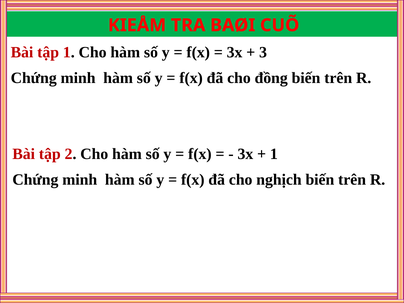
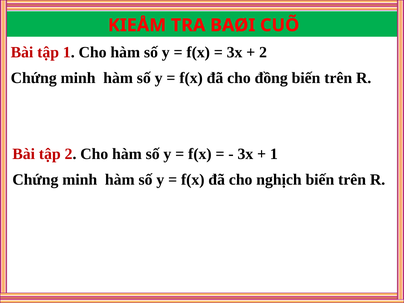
3 at (263, 52): 3 -> 2
